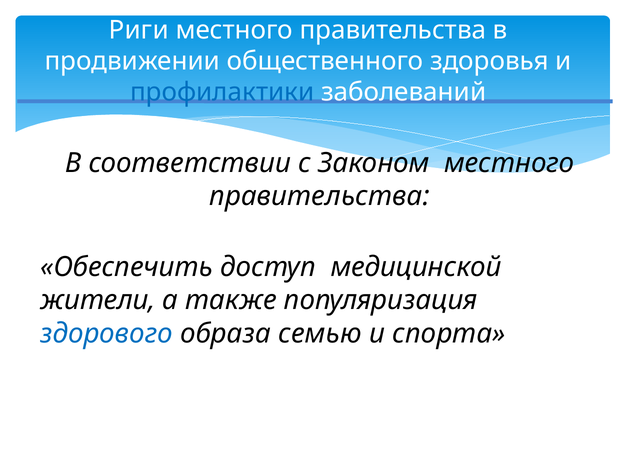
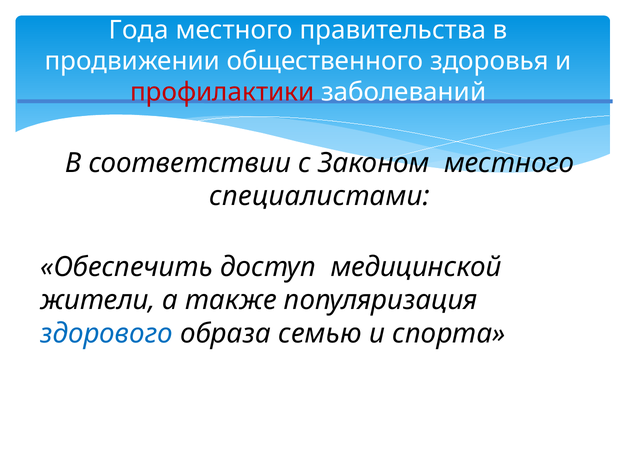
Риги: Риги -> Года
профилактики colour: blue -> red
правительства at (320, 197): правительства -> специалистами
